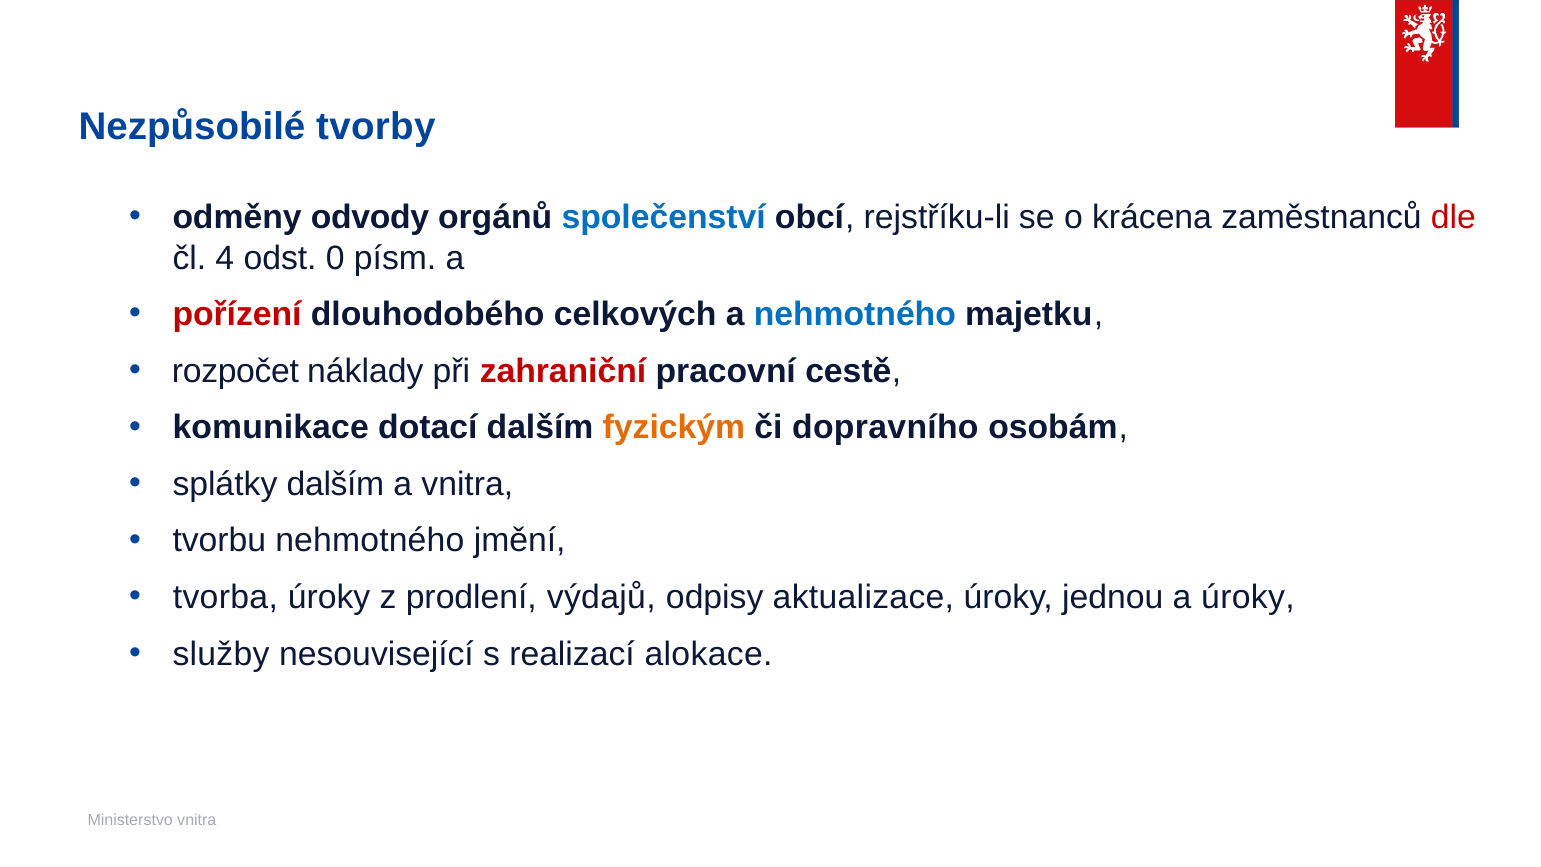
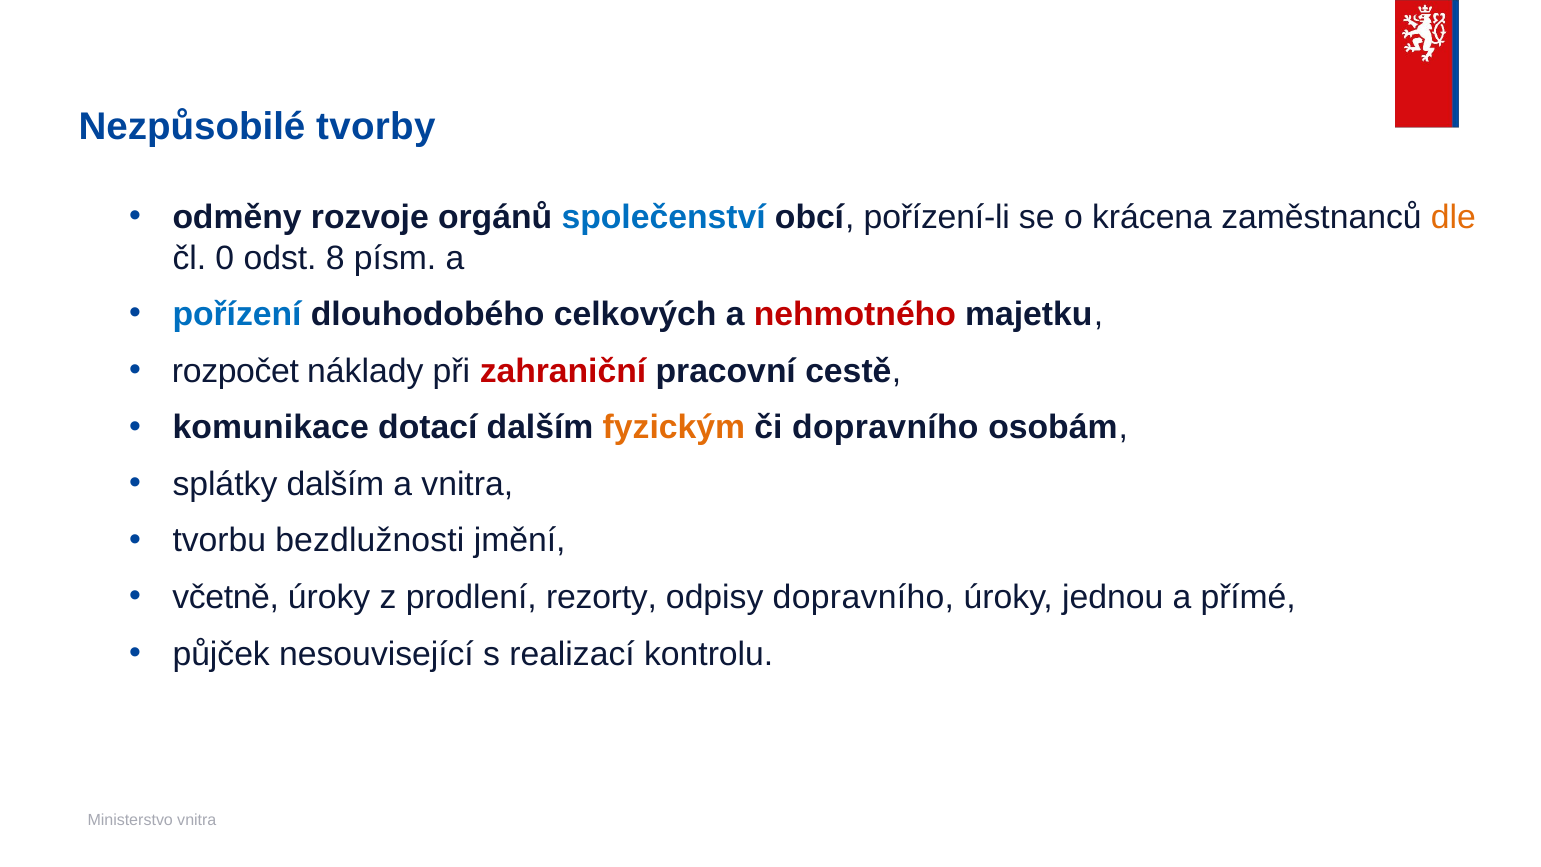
odvody: odvody -> rozvoje
rejstříku-li: rejstříku-li -> pořízení-li
dle colour: red -> orange
4: 4 -> 0
0: 0 -> 8
pořízení colour: red -> blue
nehmotného at (855, 315) colour: blue -> red
tvorbu nehmotného: nehmotného -> bezdlužnosti
tvorba: tvorba -> včetně
výdajů: výdajů -> rezorty
odpisy aktualizace: aktualizace -> dopravního
a úroky: úroky -> přímé
služby: služby -> půjček
alokace: alokace -> kontrolu
